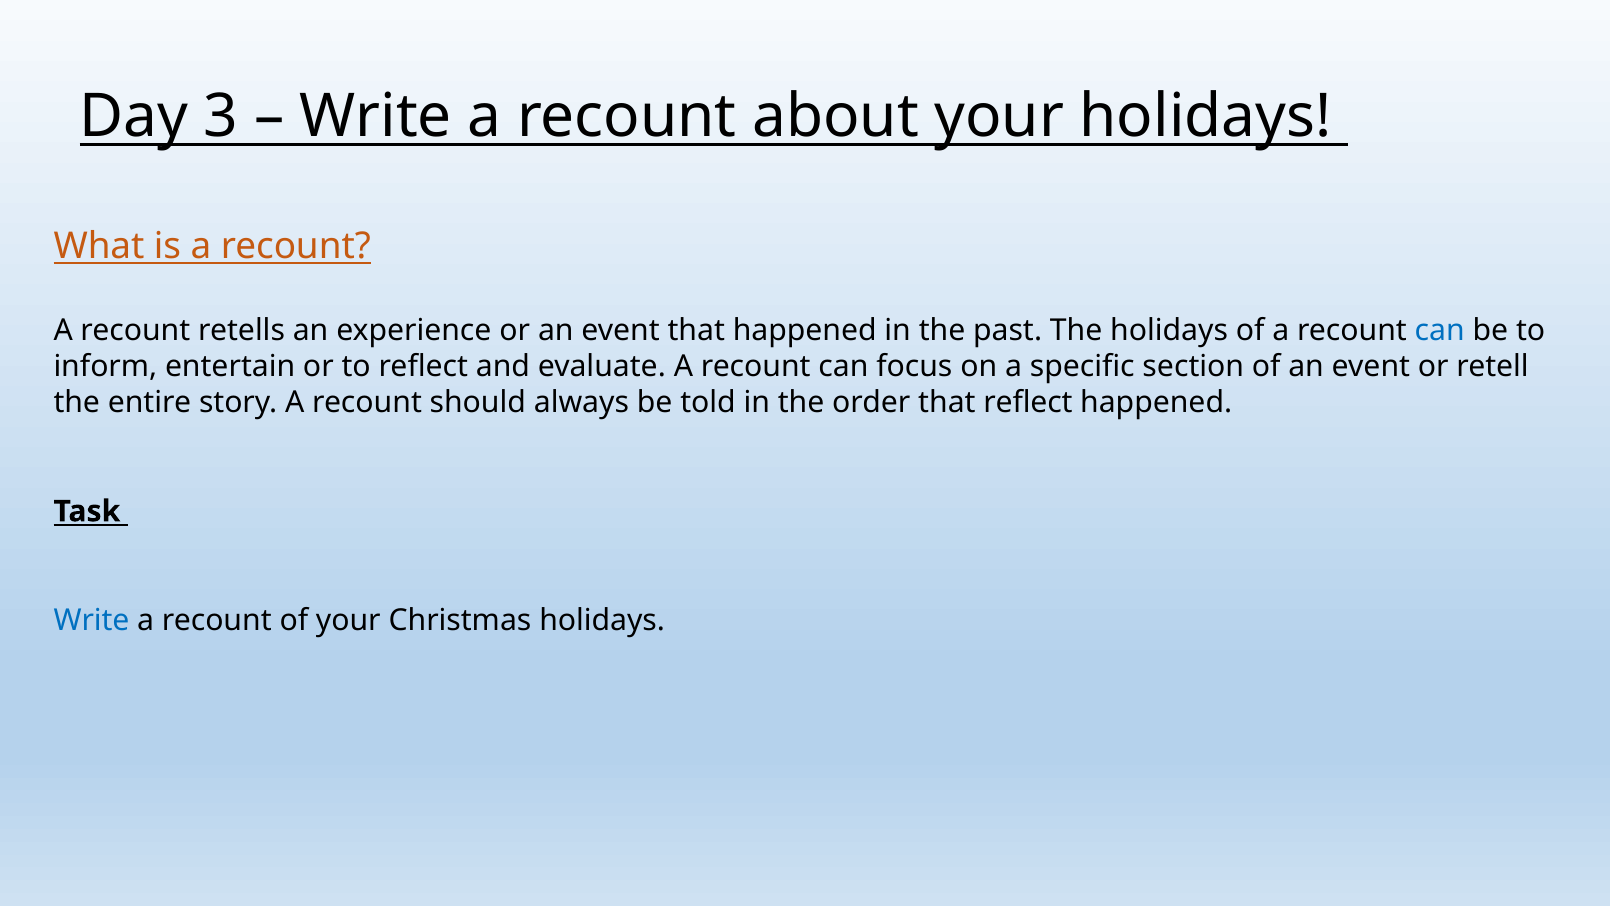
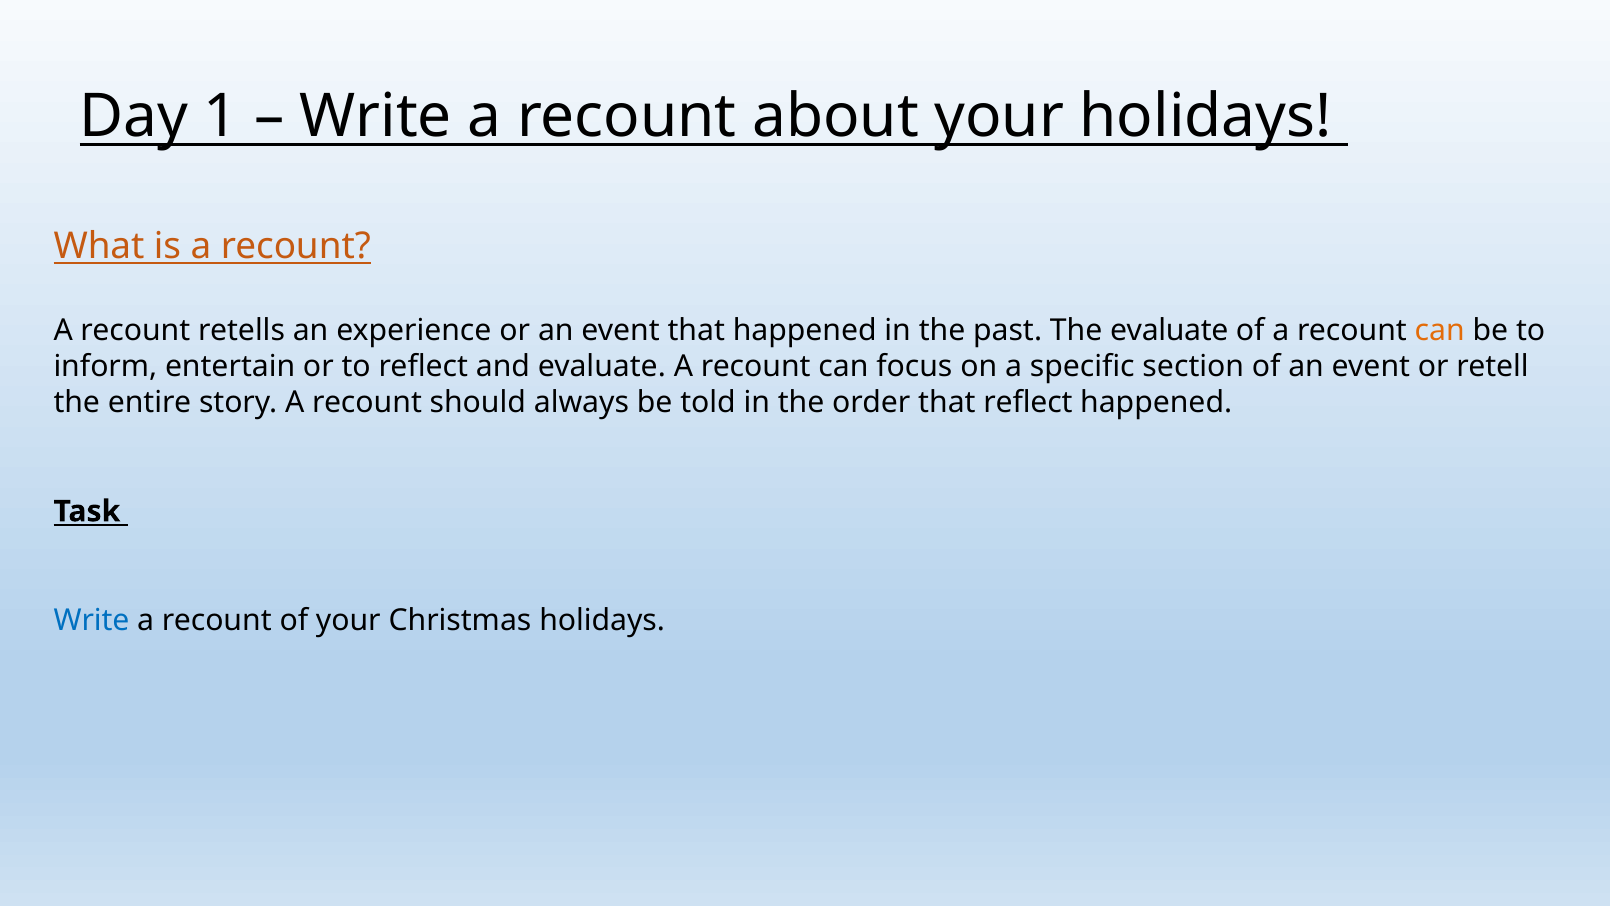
3: 3 -> 1
The holidays: holidays -> evaluate
can at (1440, 330) colour: blue -> orange
